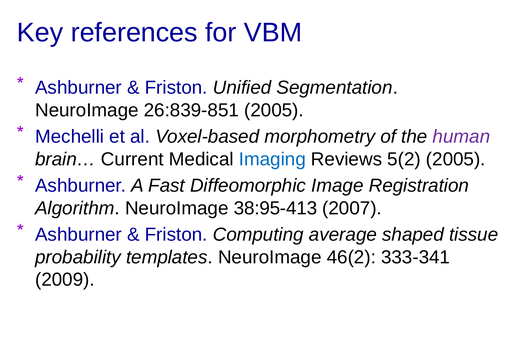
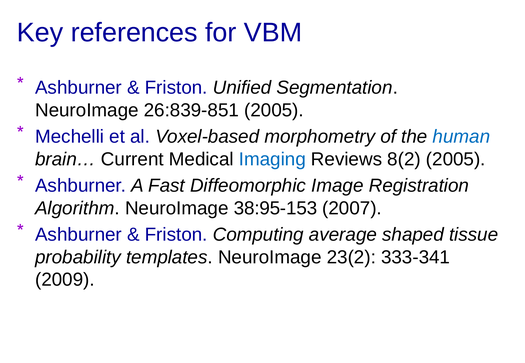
human colour: purple -> blue
5(2: 5(2 -> 8(2
38:95-413: 38:95-413 -> 38:95-153
46(2: 46(2 -> 23(2
